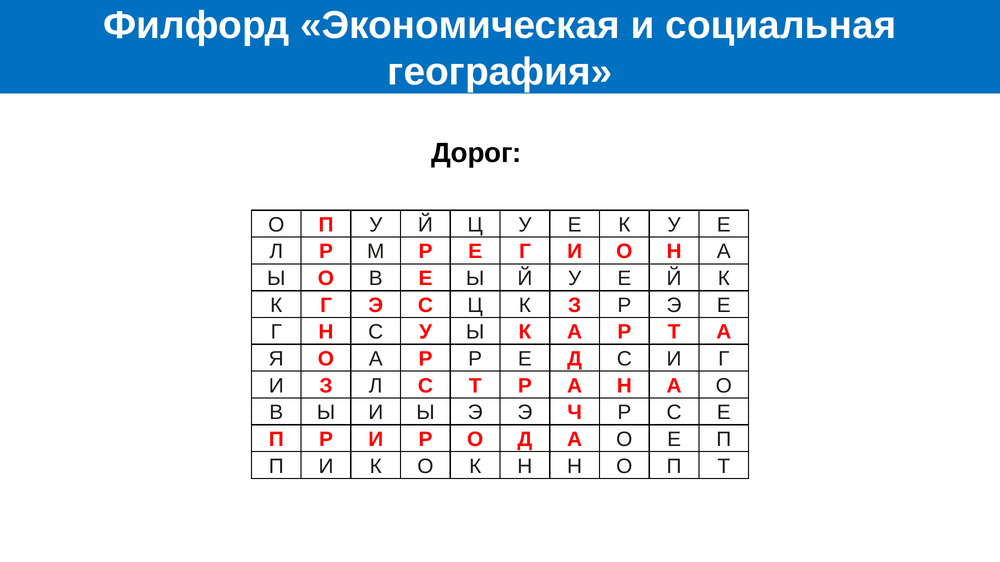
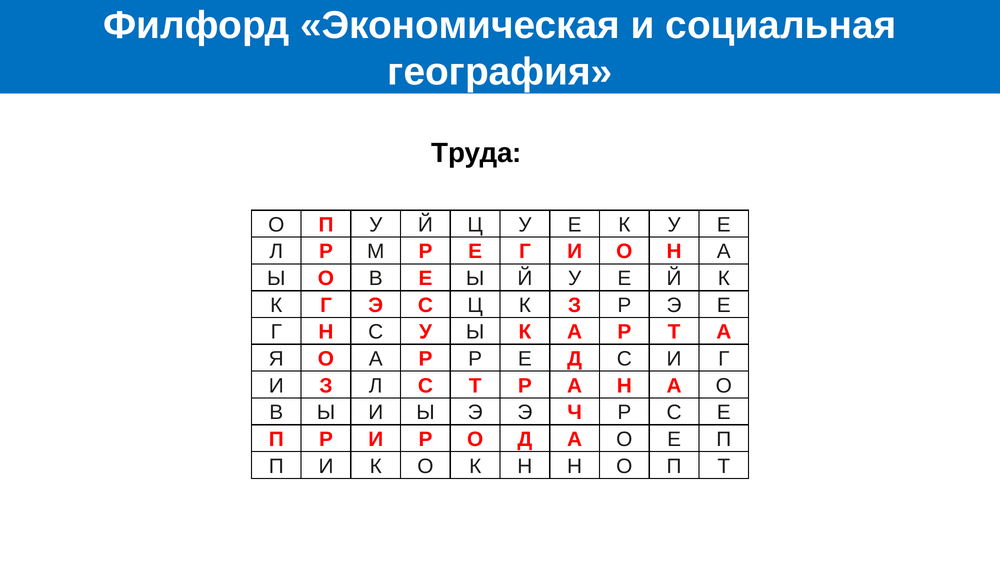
Дорог: Дорог -> Труда
